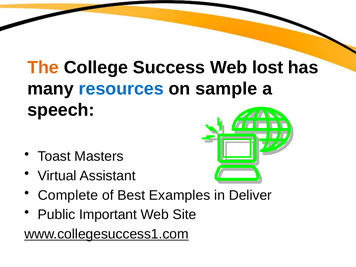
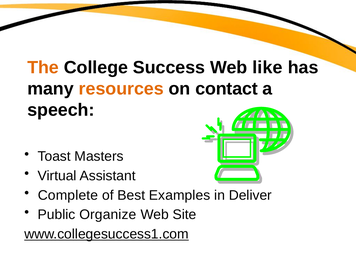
lost: lost -> like
resources colour: blue -> orange
sample: sample -> contact
Important: Important -> Organize
